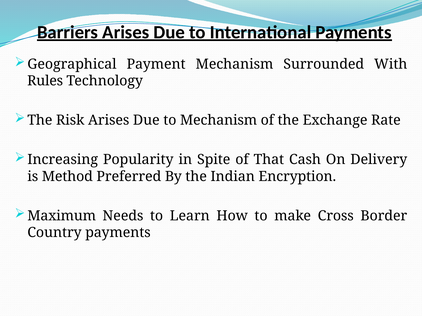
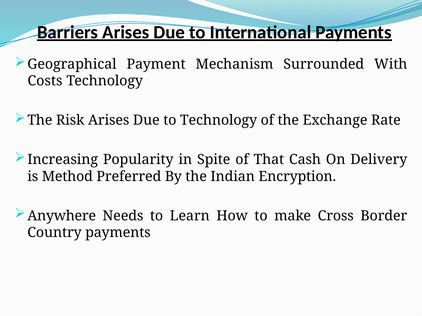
Rules: Rules -> Costs
to Mechanism: Mechanism -> Technology
Maximum: Maximum -> Anywhere
